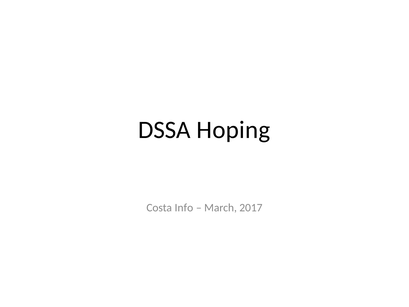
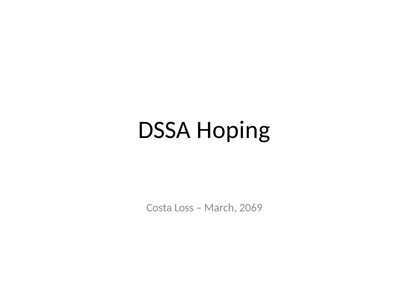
Info: Info -> Loss
2017: 2017 -> 2069
